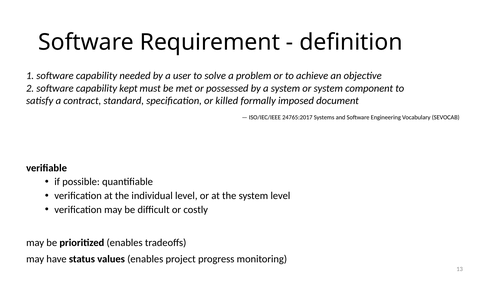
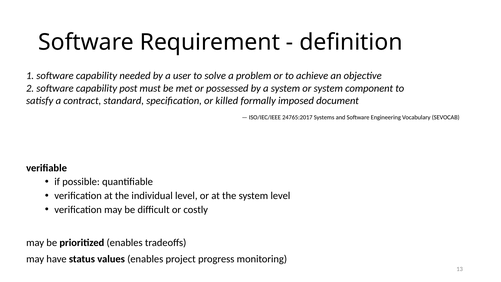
kept: kept -> post
